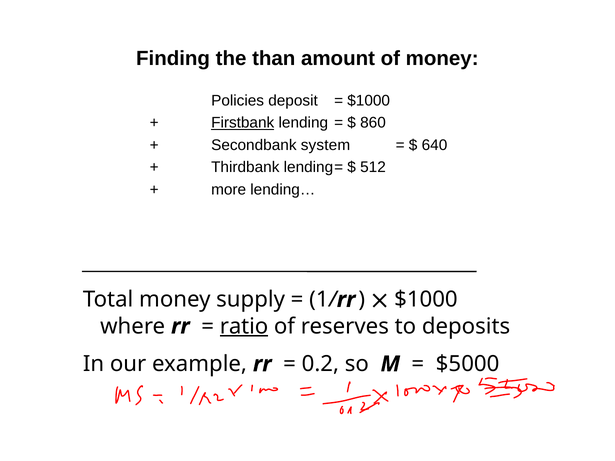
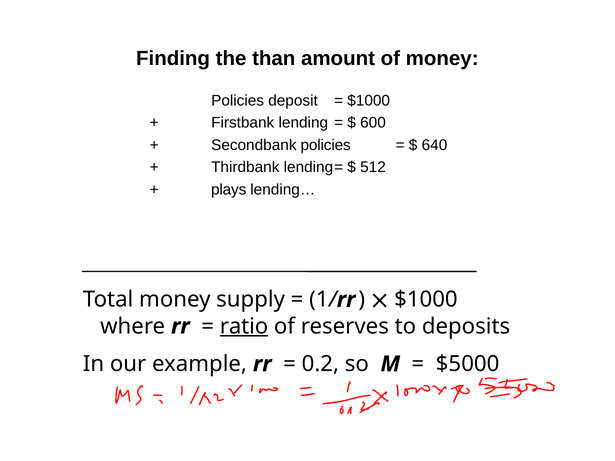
Firstbank underline: present -> none
860: 860 -> 600
Secondbank system: system -> policies
more: more -> plays
